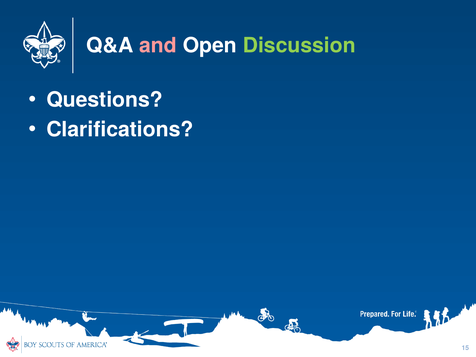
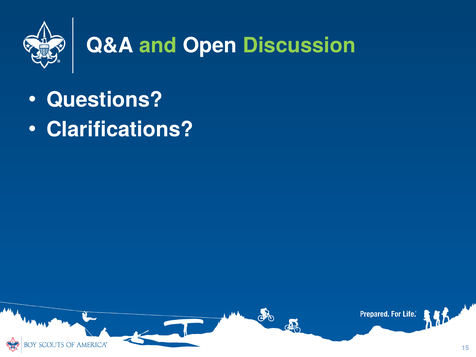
and colour: pink -> light green
